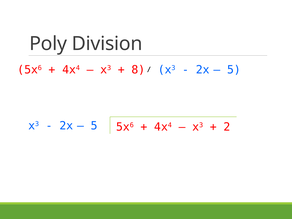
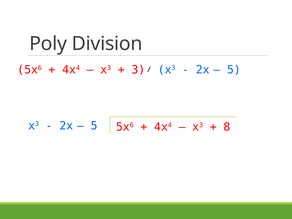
8: 8 -> 3
2: 2 -> 8
